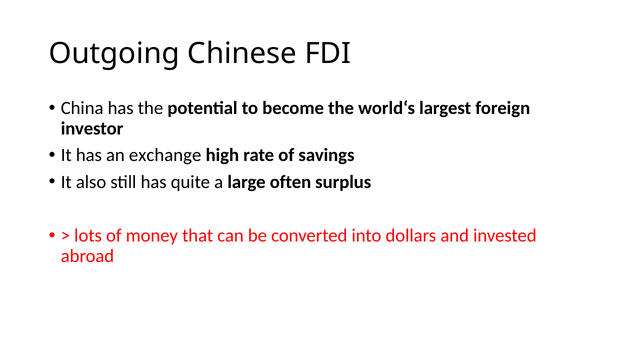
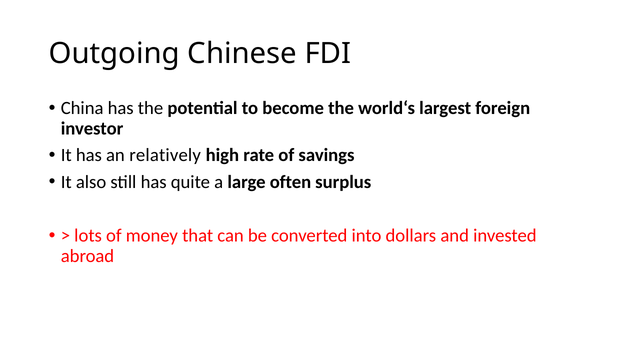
exchange: exchange -> relatively
